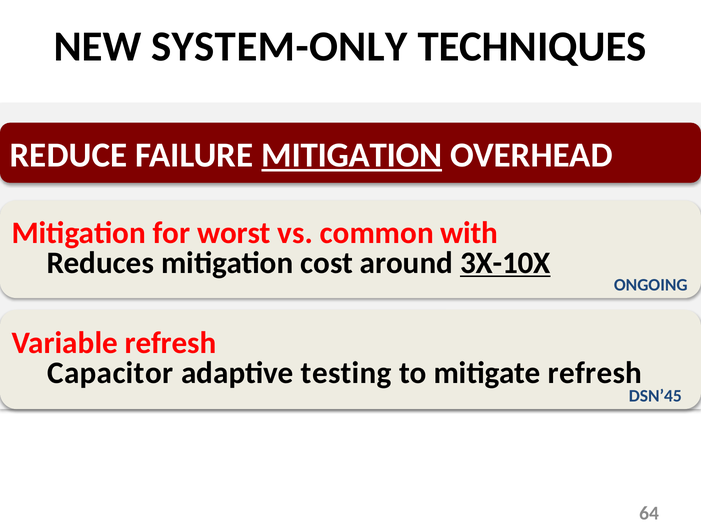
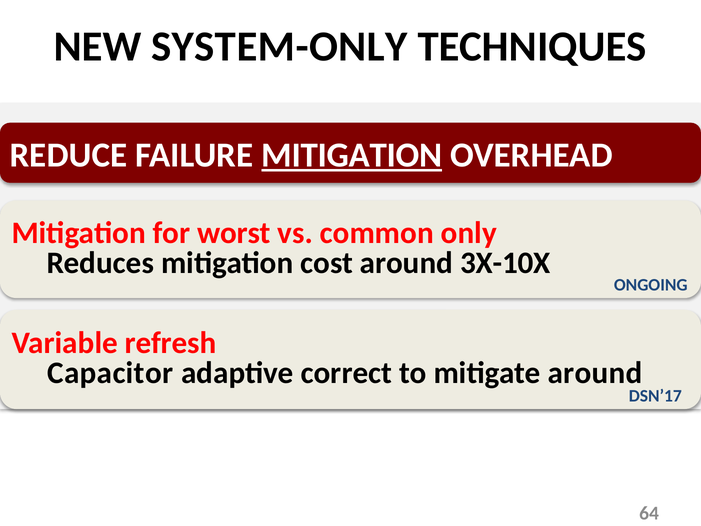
with: with -> only
3X-10X underline: present -> none
testing: testing -> correct
mitigate refresh: refresh -> around
DSN’45: DSN’45 -> DSN’17
